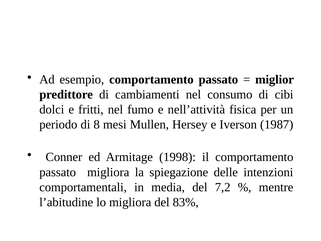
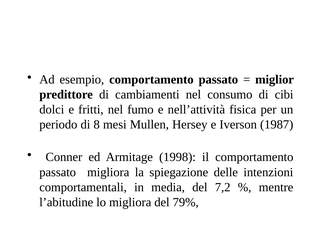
83%: 83% -> 79%
